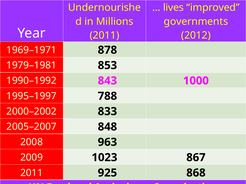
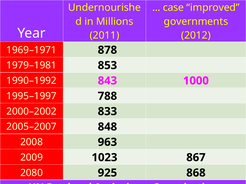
lives: lives -> case
2011 at (32, 173): 2011 -> 2080
